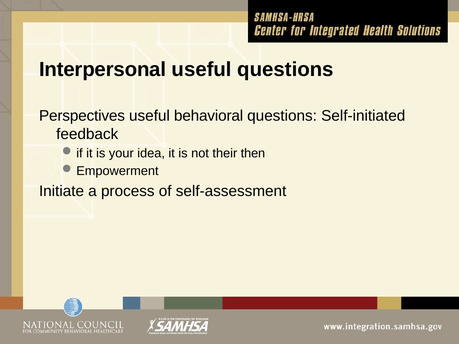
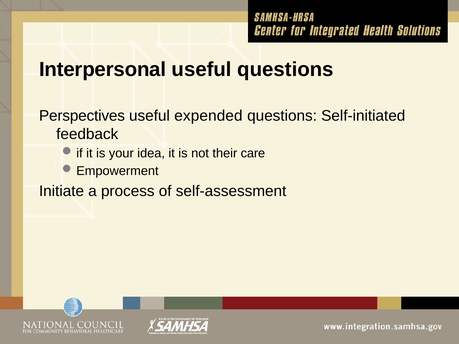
behavioral: behavioral -> expended
then: then -> care
